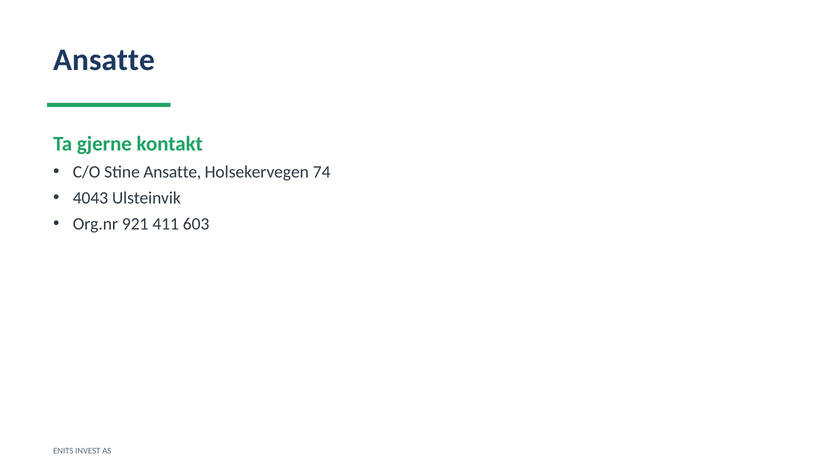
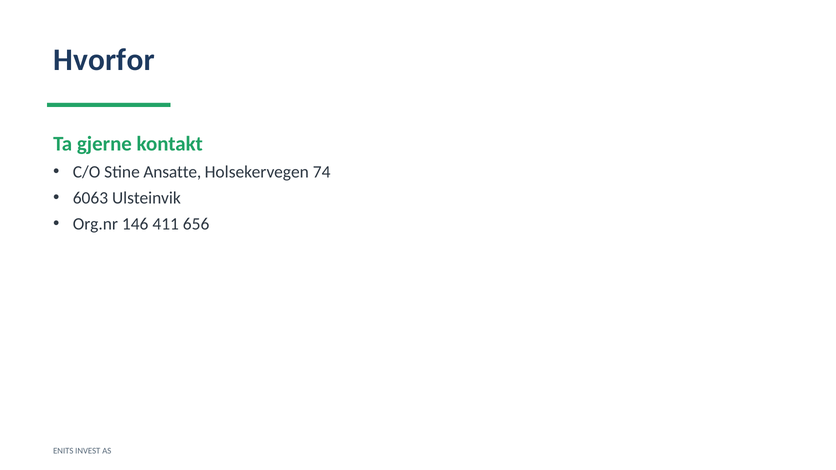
Ansatte at (104, 60): Ansatte -> Hvorfor
4043: 4043 -> 6063
921: 921 -> 146
603: 603 -> 656
